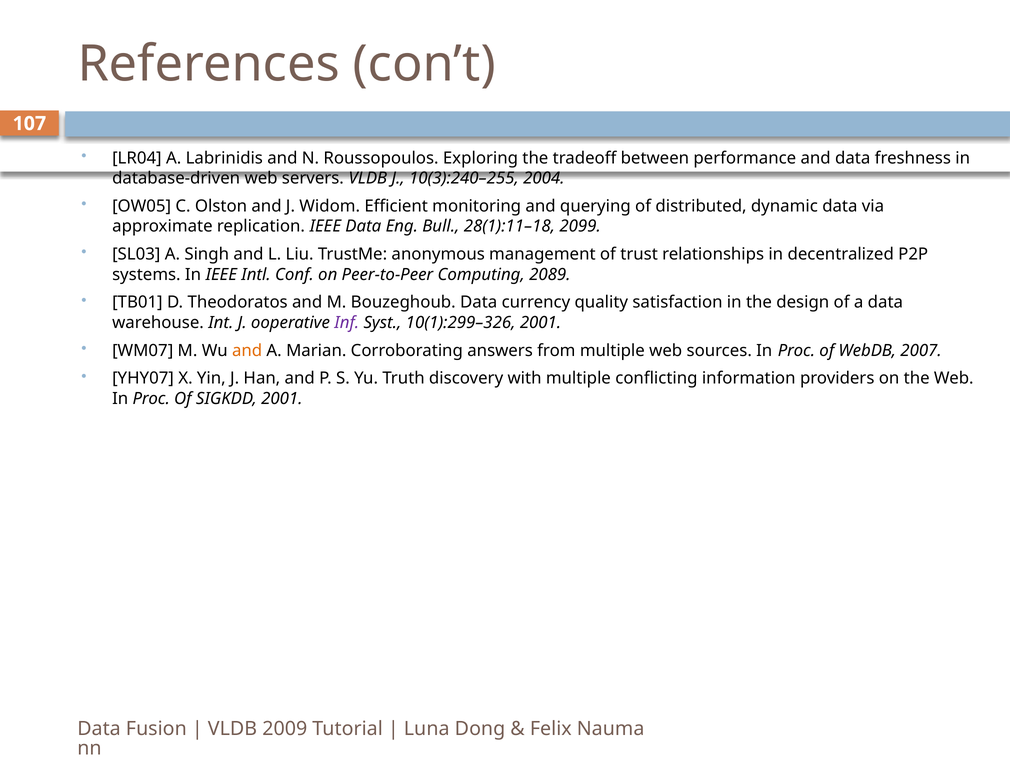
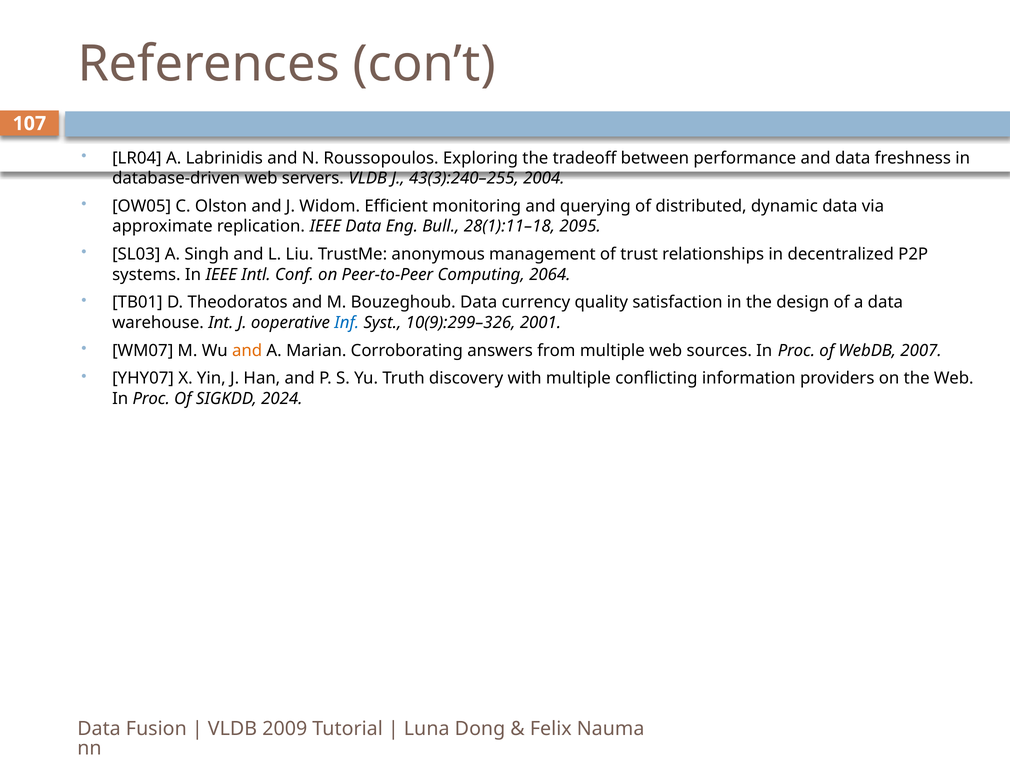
10(3):240–255: 10(3):240–255 -> 43(3):240–255
2099: 2099 -> 2095
2089: 2089 -> 2064
Inf colour: purple -> blue
10(1):299–326: 10(1):299–326 -> 10(9):299–326
SIGKDD 2001: 2001 -> 2024
